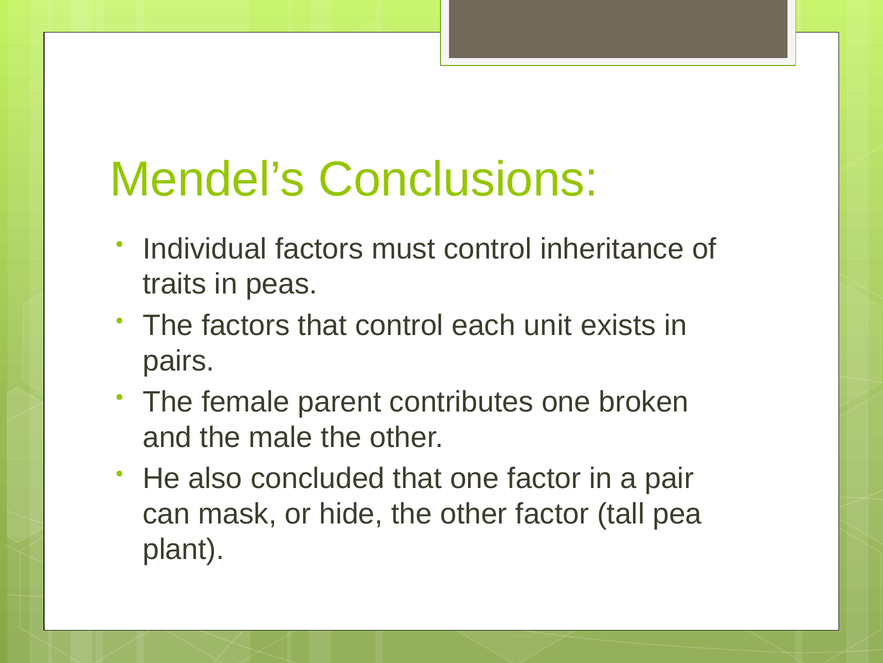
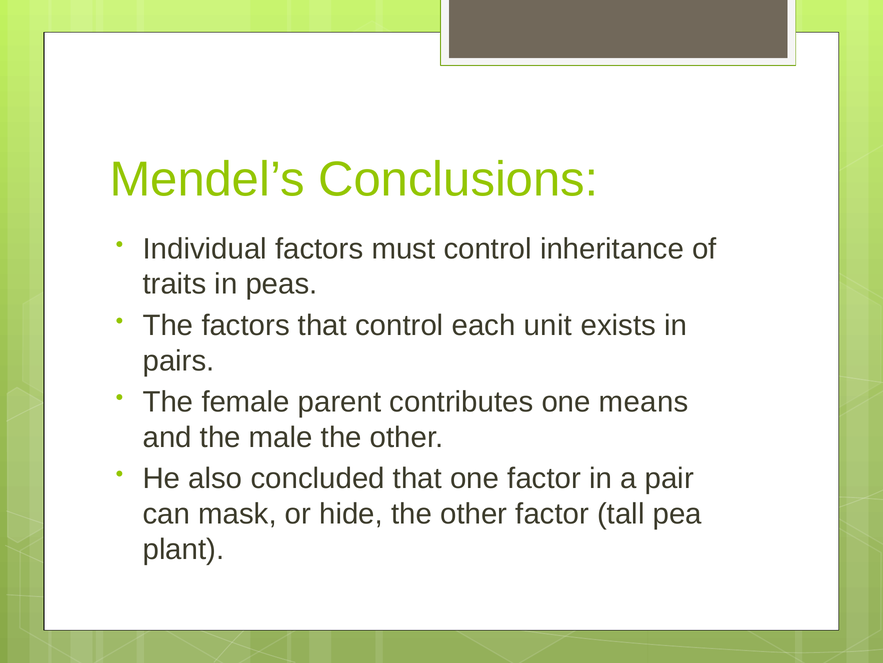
broken: broken -> means
